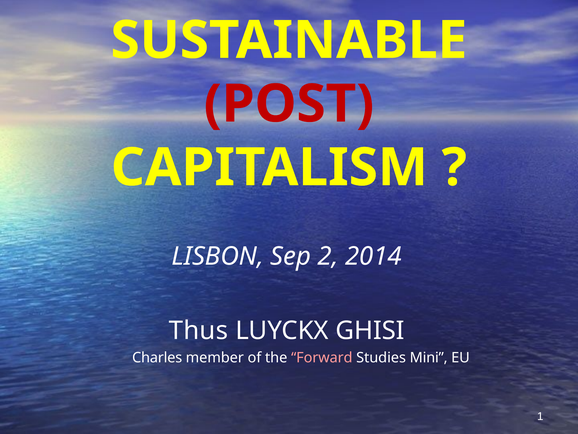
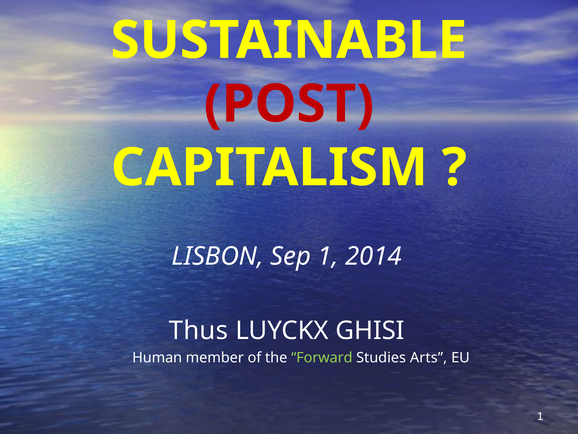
Sep 2: 2 -> 1
Charles: Charles -> Human
Forward colour: pink -> light green
Mini: Mini -> Arts
